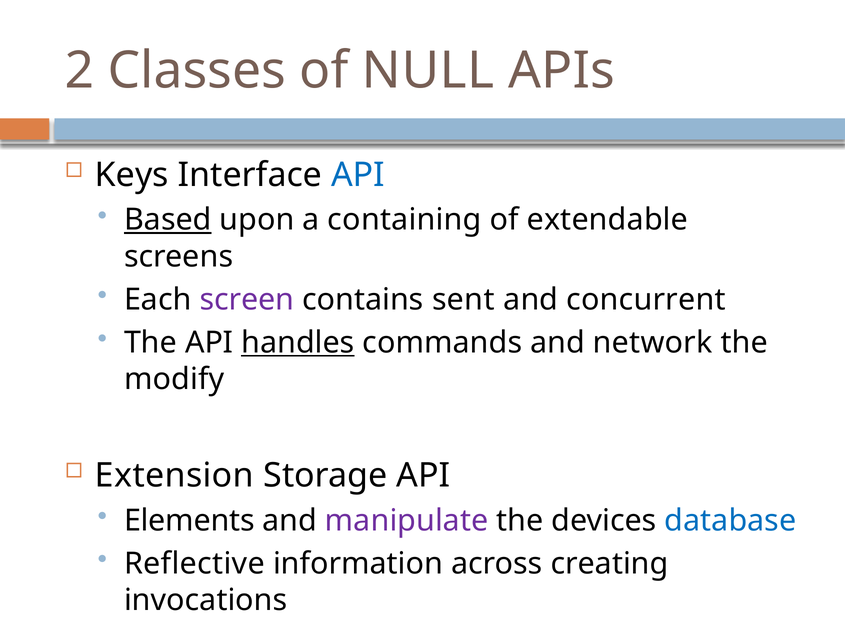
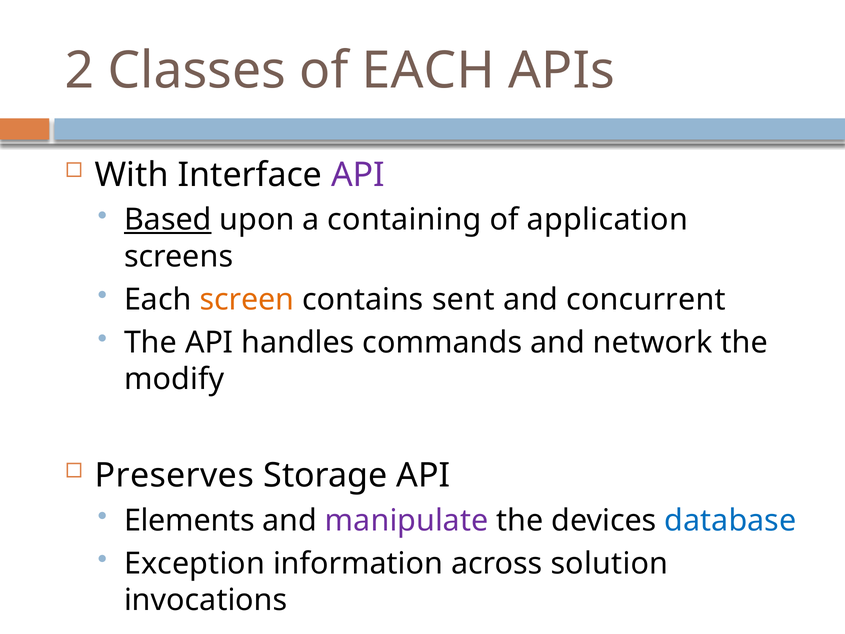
of NULL: NULL -> EACH
Keys: Keys -> With
API at (358, 175) colour: blue -> purple
extendable: extendable -> application
screen colour: purple -> orange
handles underline: present -> none
Extension: Extension -> Preserves
Reflective: Reflective -> Exception
creating: creating -> solution
